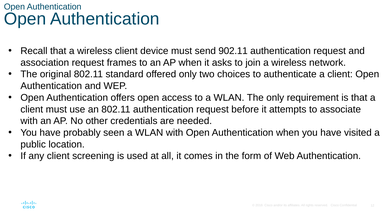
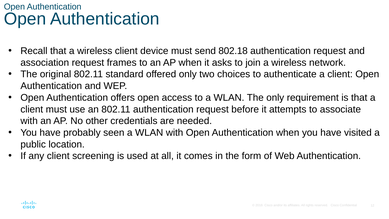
902.11: 902.11 -> 802.18
